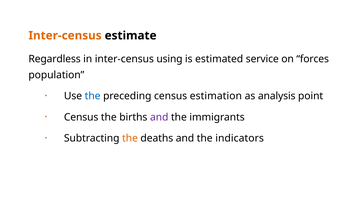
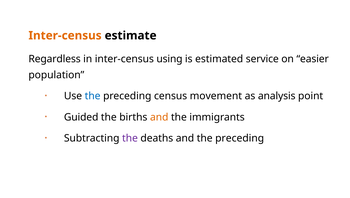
forces: forces -> easier
estimation: estimation -> movement
Census at (81, 117): Census -> Guided
and at (159, 117) colour: purple -> orange
the at (130, 138) colour: orange -> purple
and the indicators: indicators -> preceding
